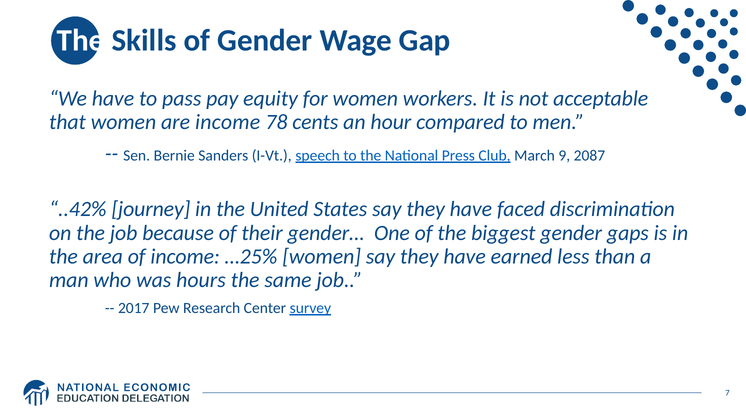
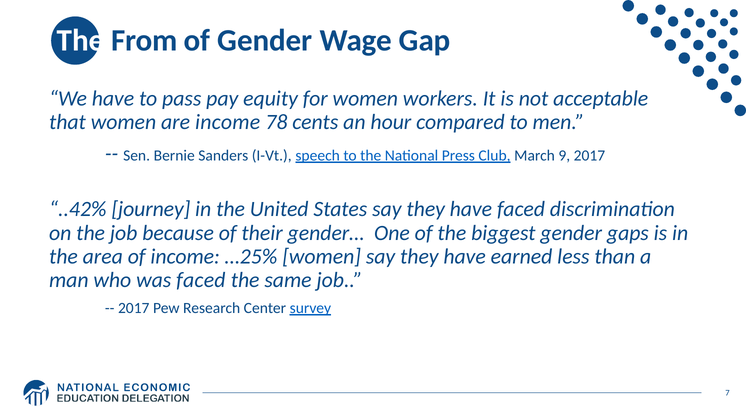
Skills: Skills -> From
9 2087: 2087 -> 2017
was hours: hours -> faced
